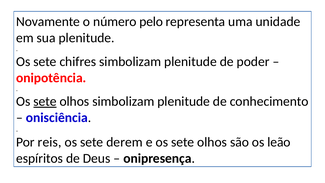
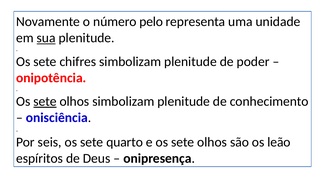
sua underline: none -> present
reis: reis -> seis
derem: derem -> quarto
